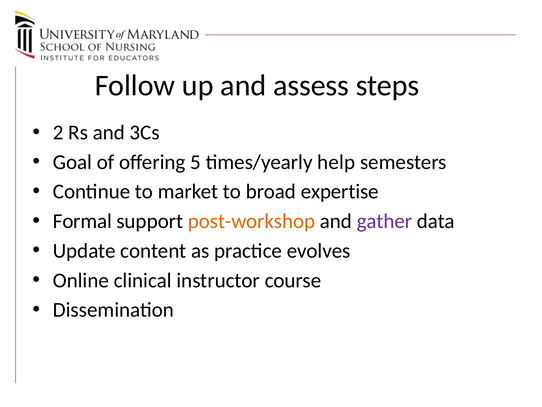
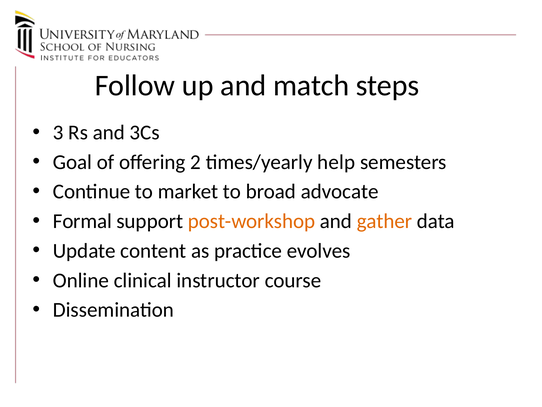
assess: assess -> match
2: 2 -> 3
5: 5 -> 2
expertise: expertise -> advocate
gather colour: purple -> orange
